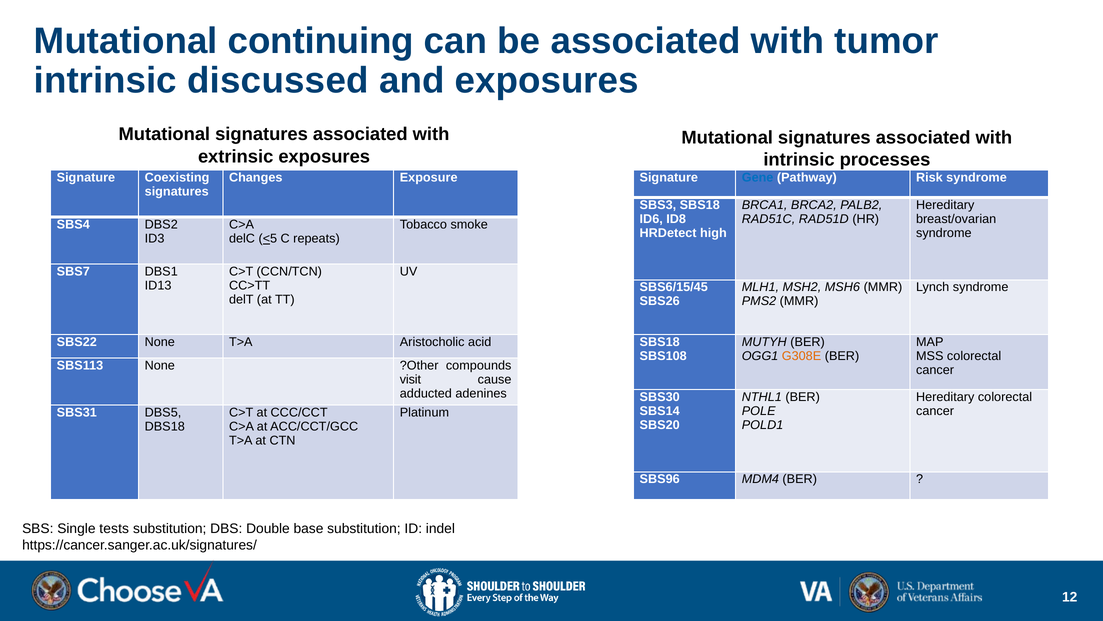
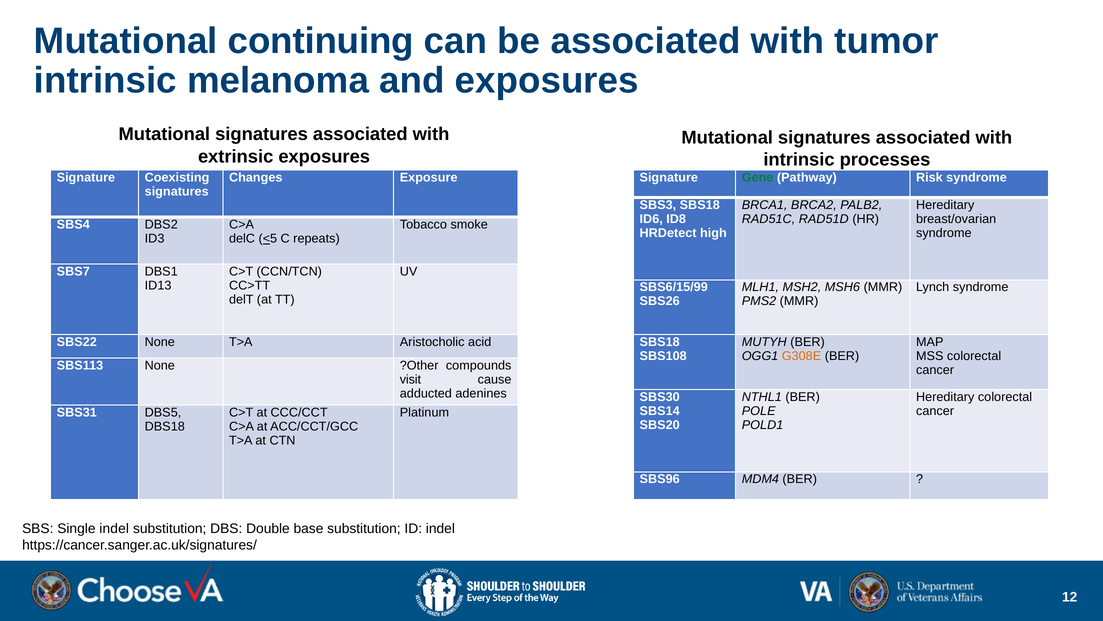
discussed: discussed -> melanoma
Gene colour: blue -> green
SBS6/15/45: SBS6/15/45 -> SBS6/15/99
Single tests: tests -> indel
